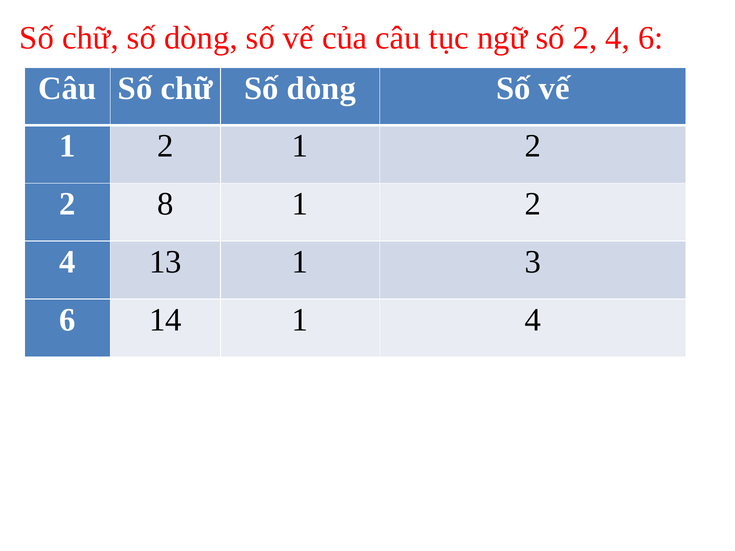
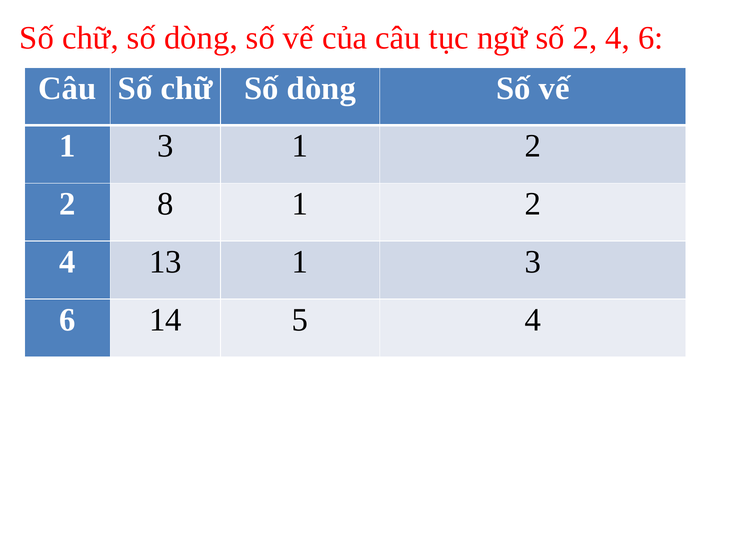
2 at (165, 146): 2 -> 3
14 1: 1 -> 5
